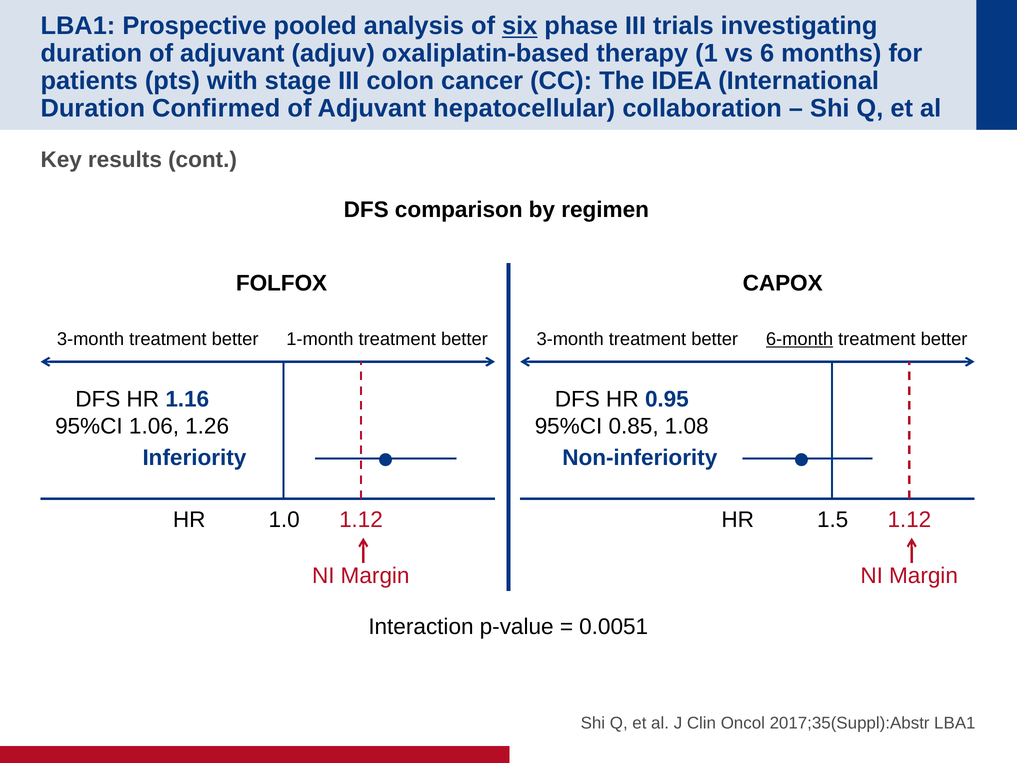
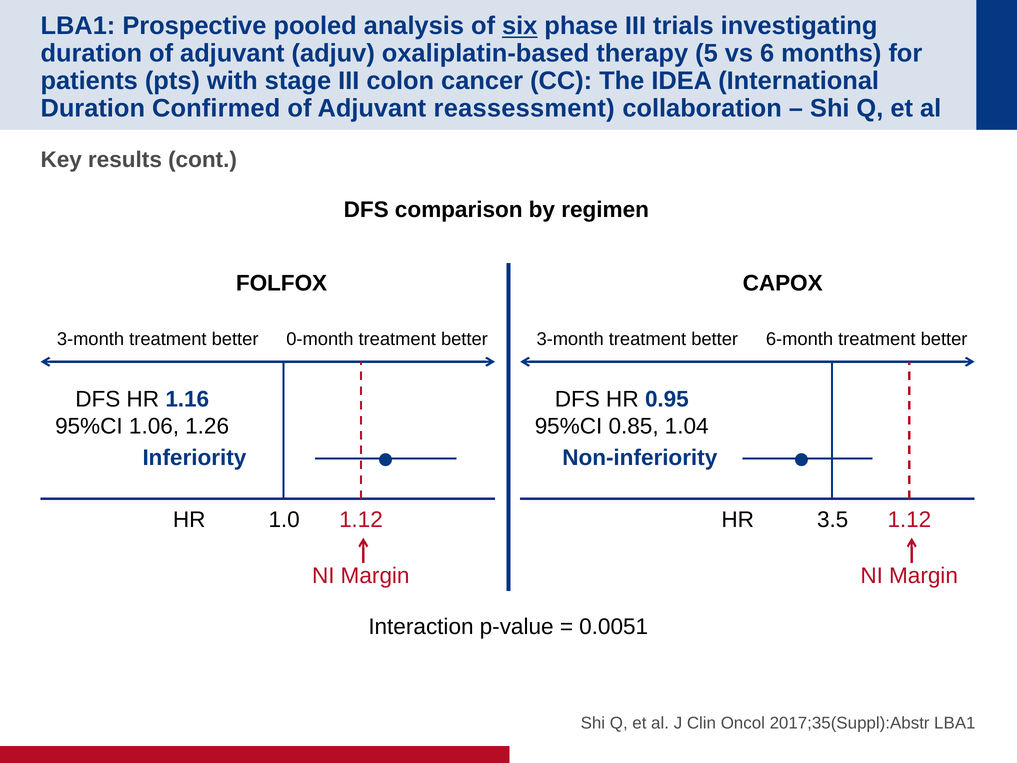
1: 1 -> 5
hepatocellular: hepatocellular -> reassessment
1-month: 1-month -> 0-month
6-month underline: present -> none
1.08: 1.08 -> 1.04
1.5: 1.5 -> 3.5
